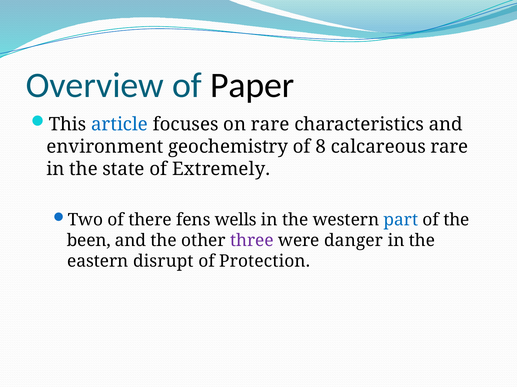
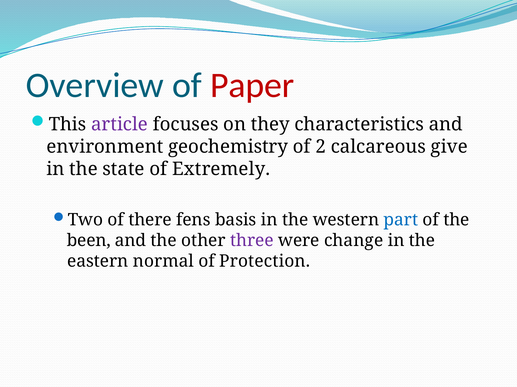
Paper colour: black -> red
article colour: blue -> purple
on rare: rare -> they
8: 8 -> 2
calcareous rare: rare -> give
wells: wells -> basis
danger: danger -> change
disrupt: disrupt -> normal
